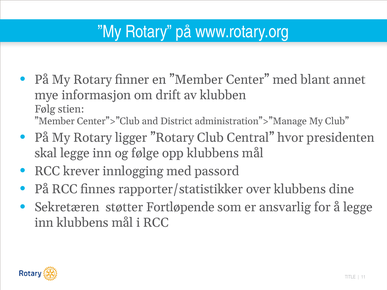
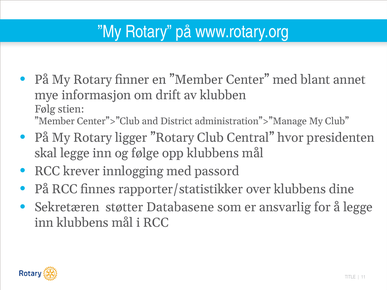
Fortløpende: Fortløpende -> Databasene
